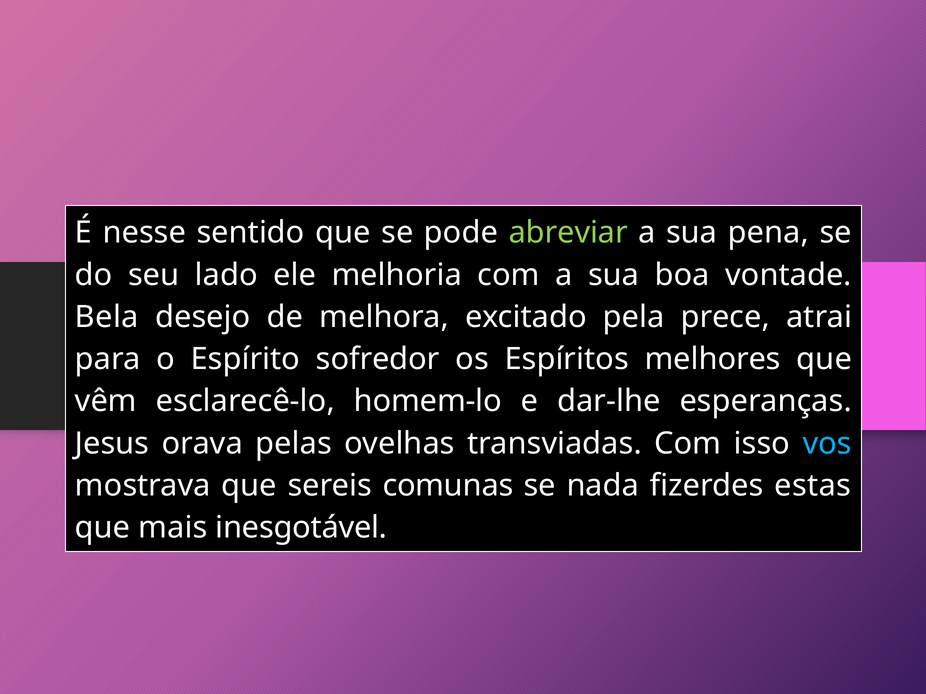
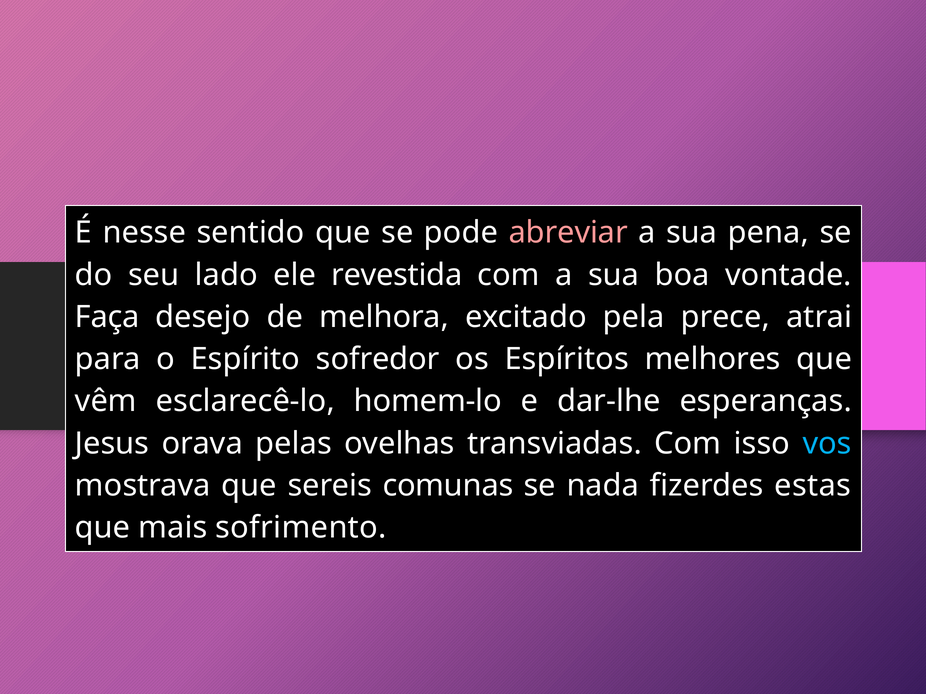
abreviar colour: light green -> pink
melhoria: melhoria -> revestida
Bela: Bela -> Faça
inesgotável: inesgotável -> sofrimento
